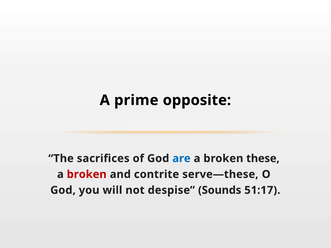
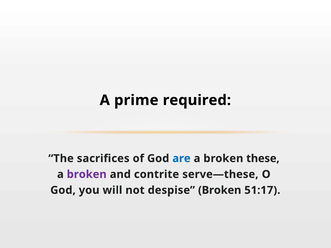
opposite: opposite -> required
broken at (87, 174) colour: red -> purple
despise Sounds: Sounds -> Broken
